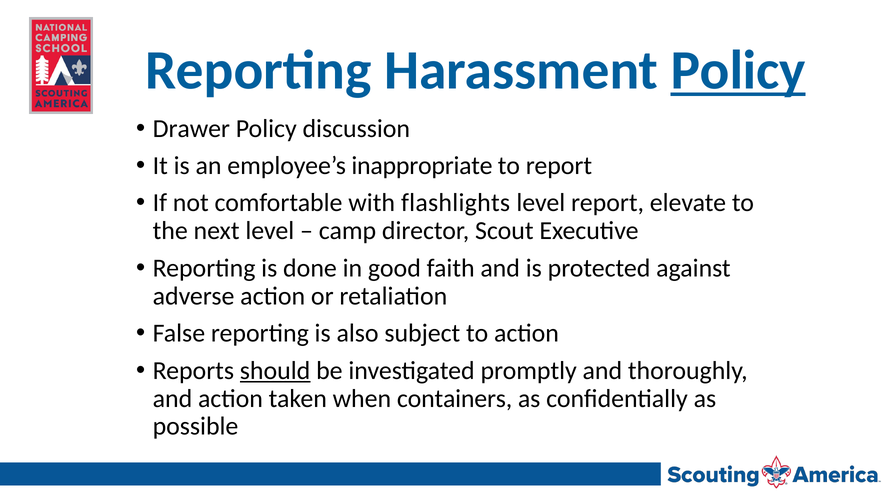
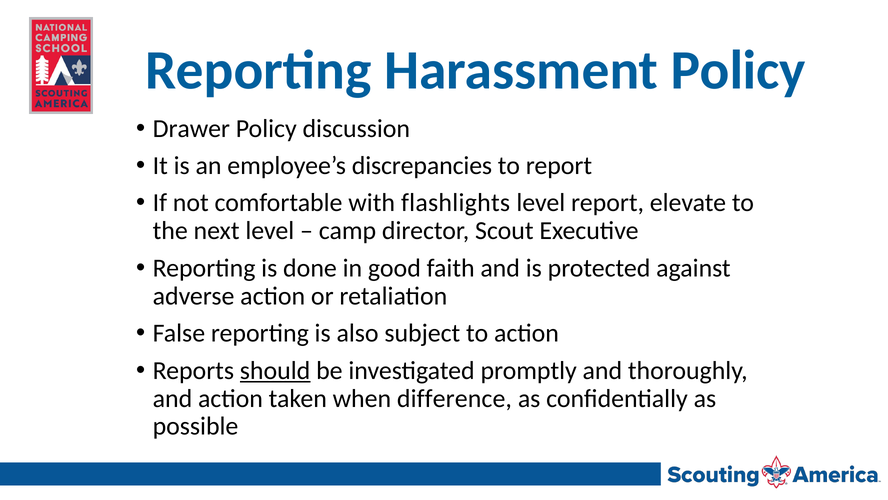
Policy at (738, 70) underline: present -> none
inappropriate: inappropriate -> discrepancies
containers: containers -> difference
